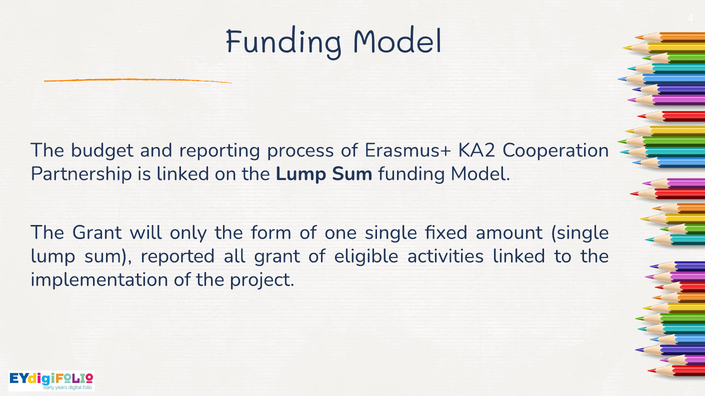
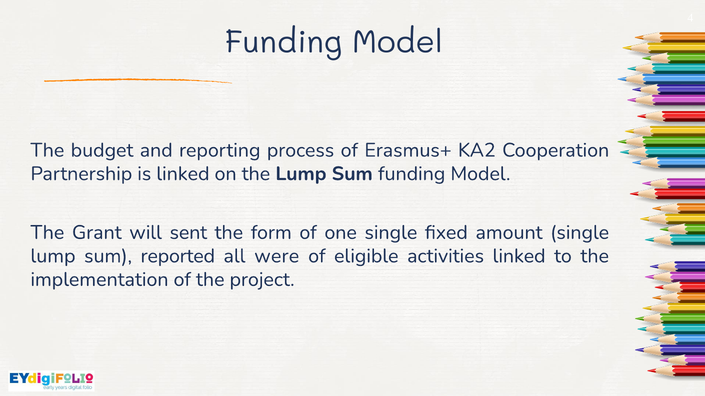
only: only -> sent
all grant: grant -> were
